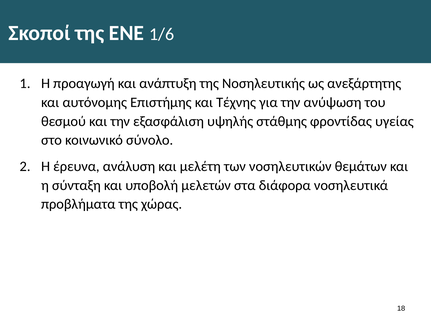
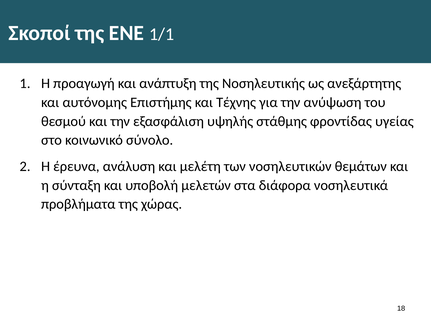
1/6: 1/6 -> 1/1
